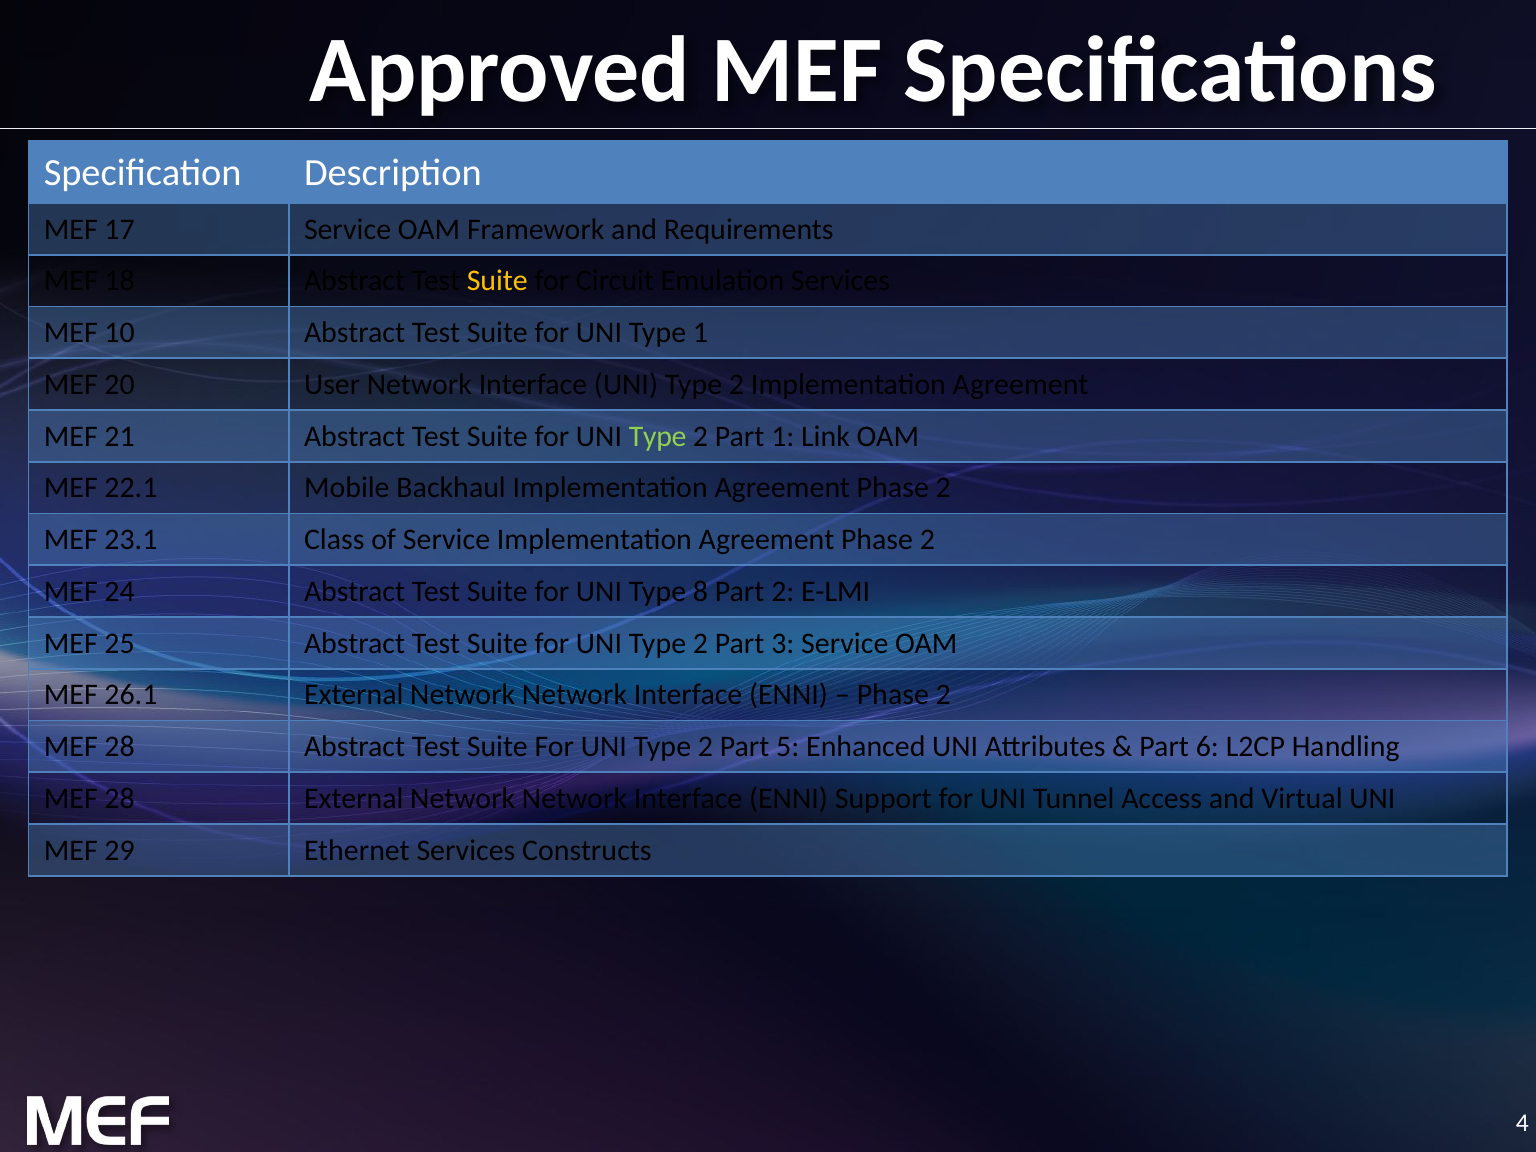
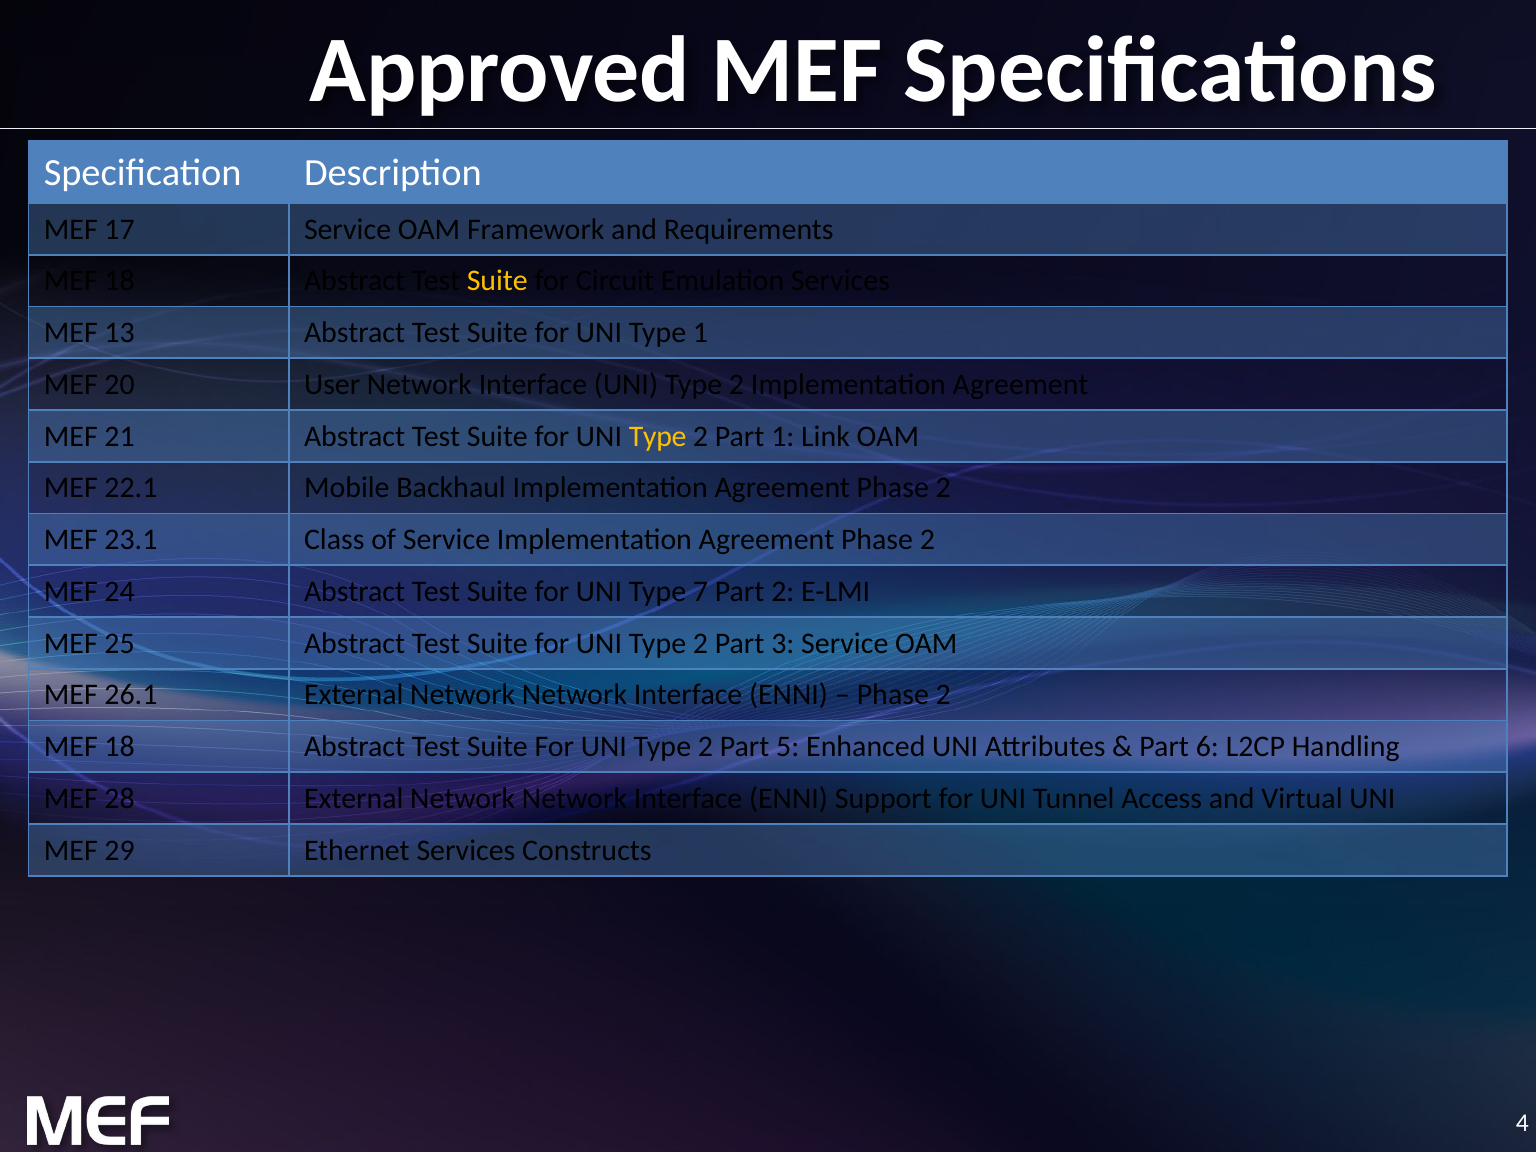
10: 10 -> 13
Type at (658, 436) colour: light green -> yellow
8: 8 -> 7
28 at (120, 747): 28 -> 18
